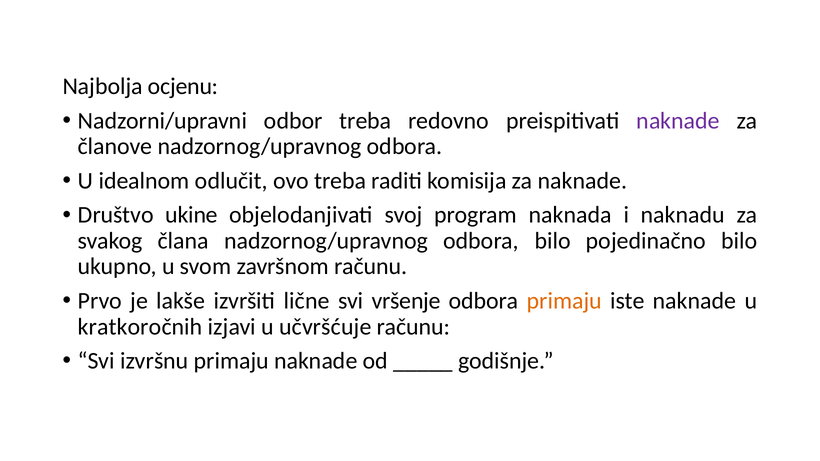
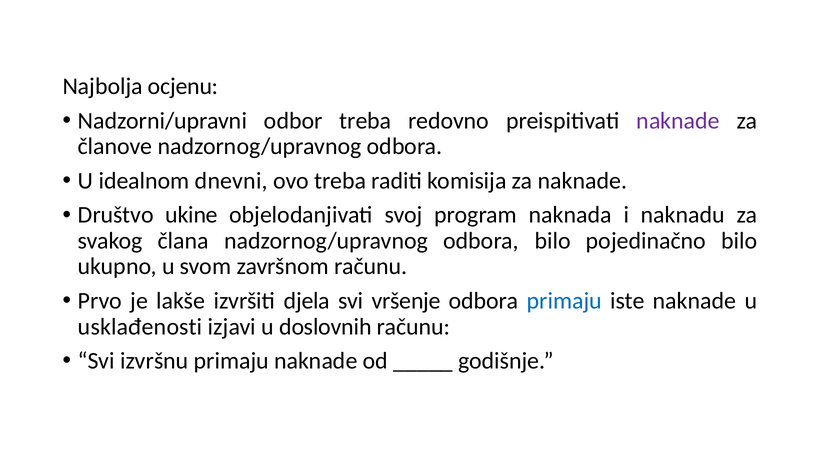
odlučit: odlučit -> dnevni
lične: lične -> djela
primaju at (564, 301) colour: orange -> blue
kratkoročnih: kratkoročnih -> usklađenosti
učvršćuje: učvršćuje -> doslovnih
